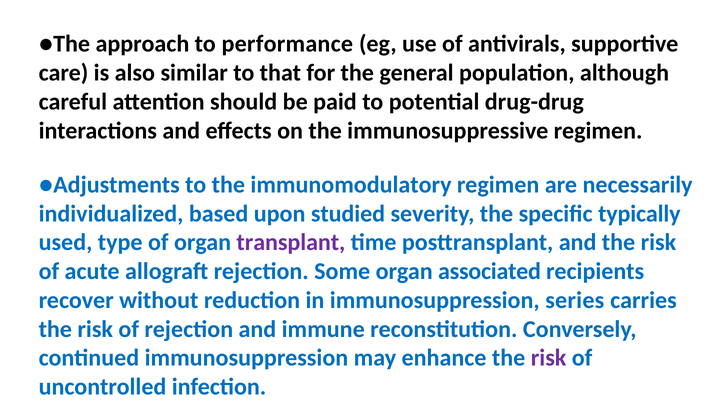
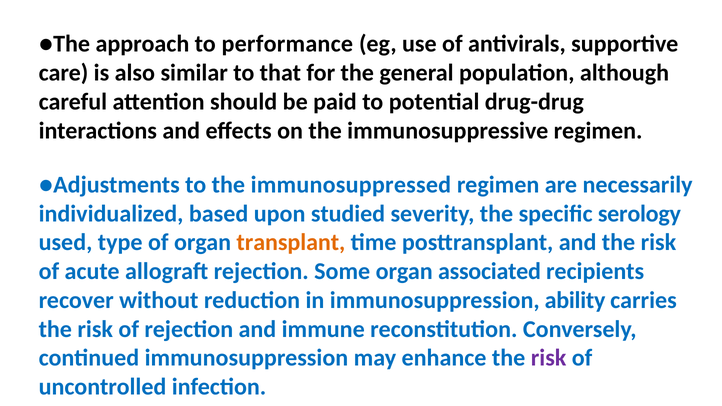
immunomodulatory: immunomodulatory -> immunosuppressed
typically: typically -> serology
transplant colour: purple -> orange
series: series -> ability
